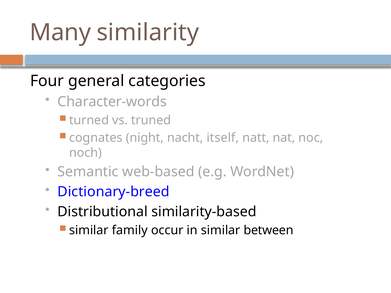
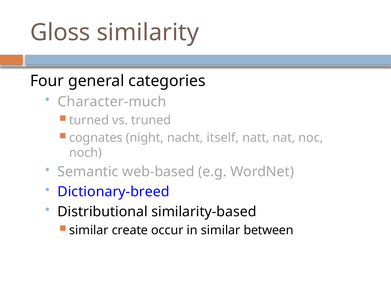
Many: Many -> Gloss
Character-words: Character-words -> Character-much
family: family -> create
